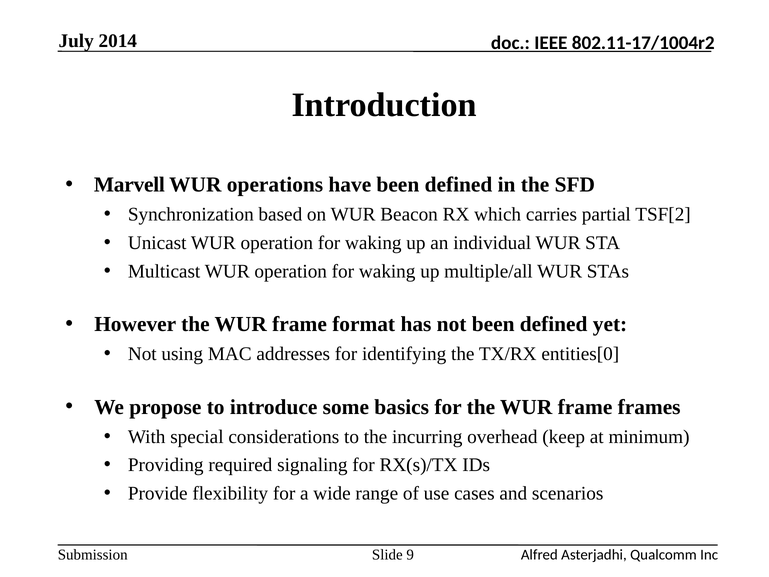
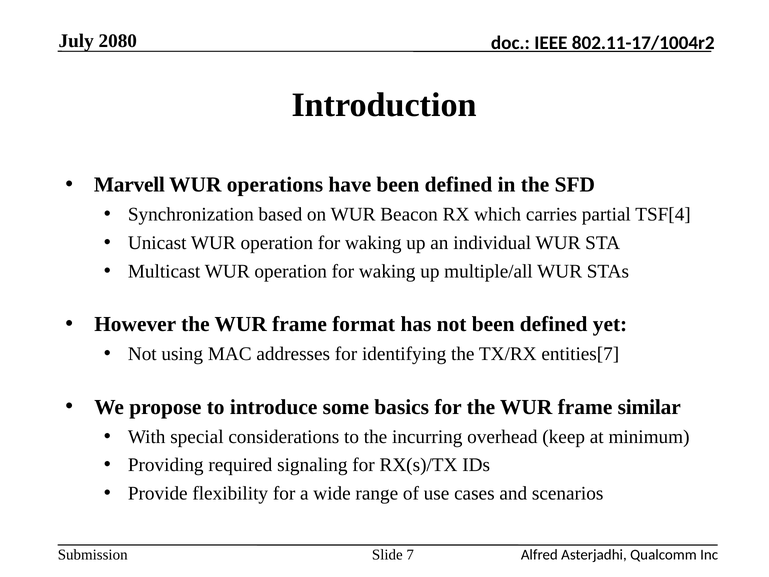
2014: 2014 -> 2080
TSF[2: TSF[2 -> TSF[4
entities[0: entities[0 -> entities[7
frames: frames -> similar
9: 9 -> 7
